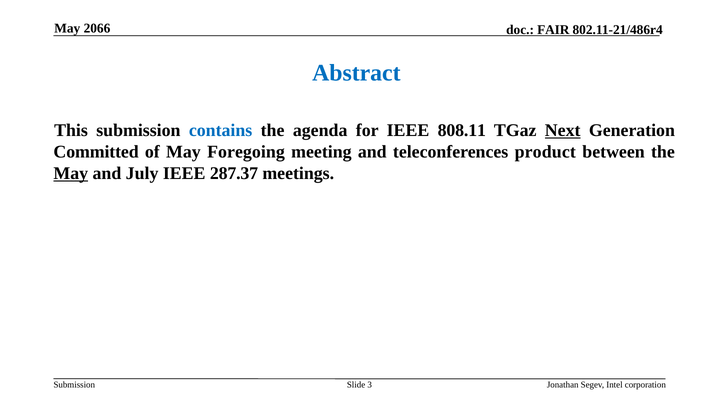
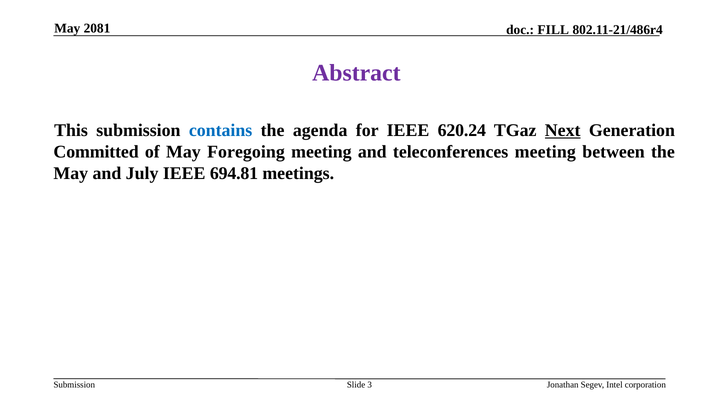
2066: 2066 -> 2081
FAIR: FAIR -> FILL
Abstract colour: blue -> purple
808.11: 808.11 -> 620.24
teleconferences product: product -> meeting
May at (71, 173) underline: present -> none
287.37: 287.37 -> 694.81
